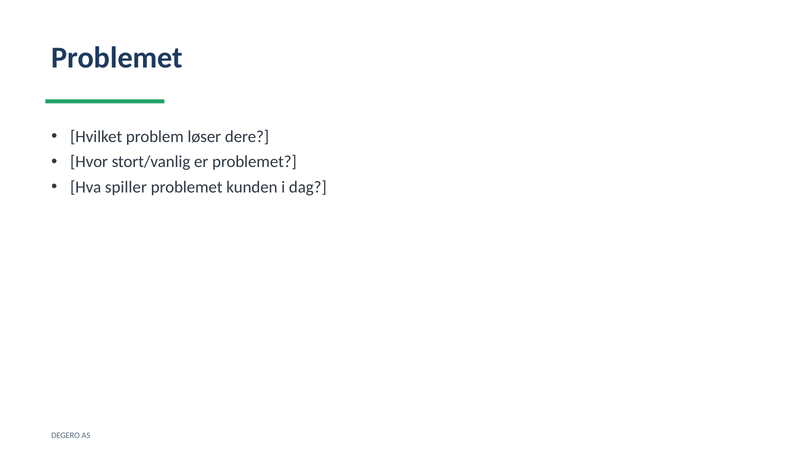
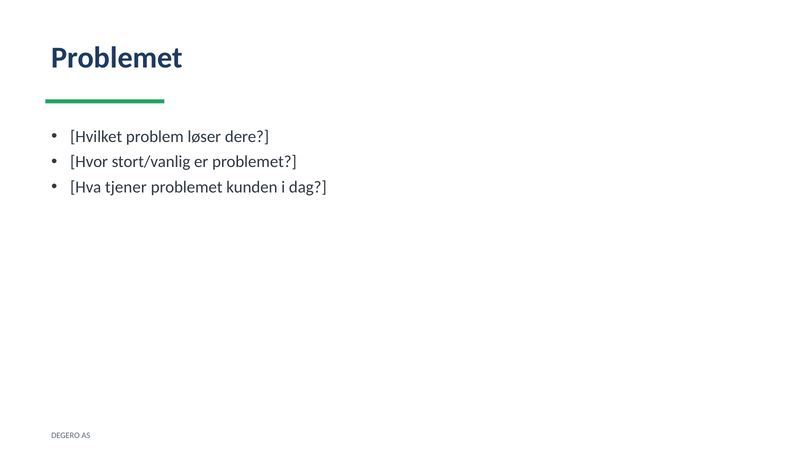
spiller: spiller -> tjener
